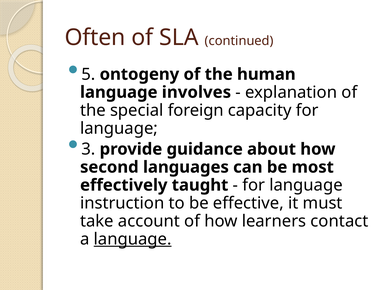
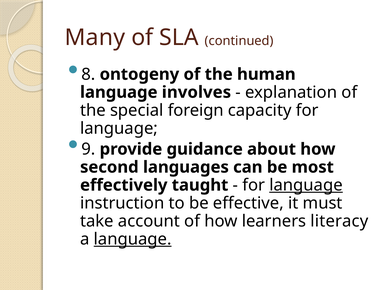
Often: Often -> Many
5: 5 -> 8
3: 3 -> 9
language at (306, 185) underline: none -> present
contact: contact -> literacy
